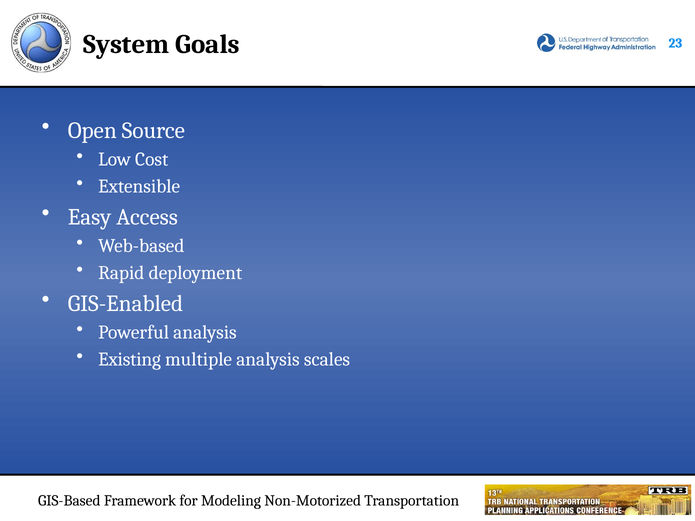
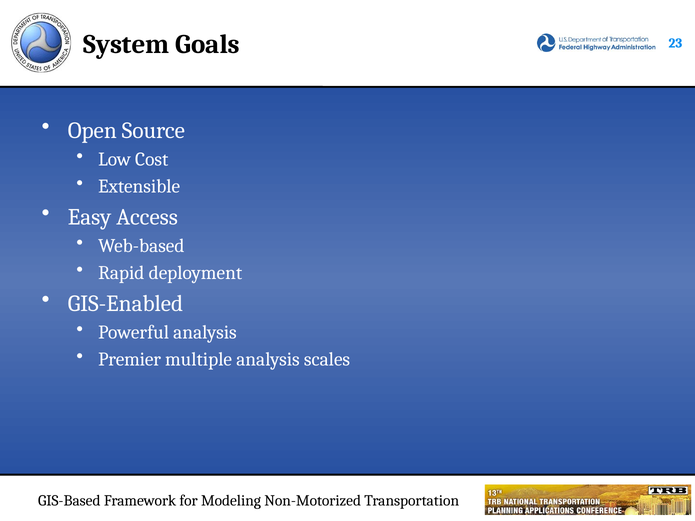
Existing: Existing -> Premier
